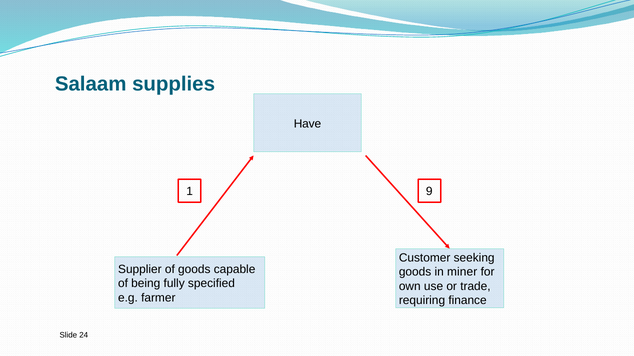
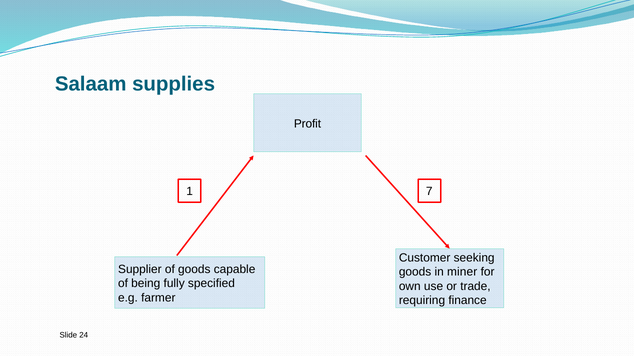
Have: Have -> Profit
9: 9 -> 7
